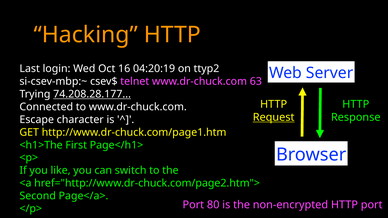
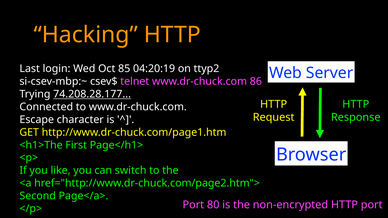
16: 16 -> 85
63: 63 -> 86
Request underline: present -> none
